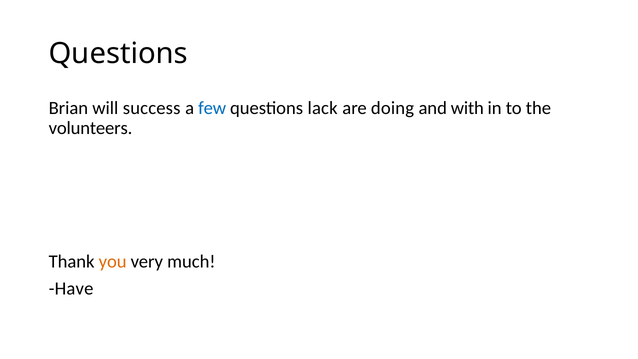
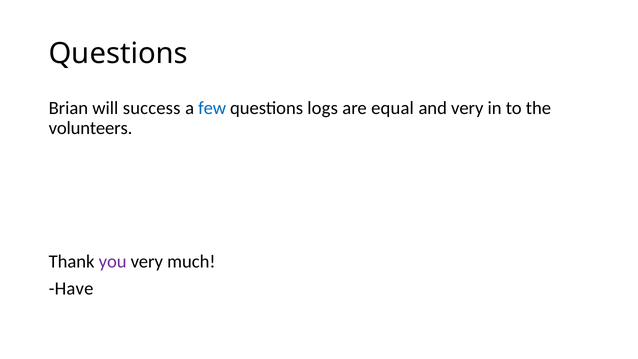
lack: lack -> logs
doing: doing -> equal
and with: with -> very
you colour: orange -> purple
